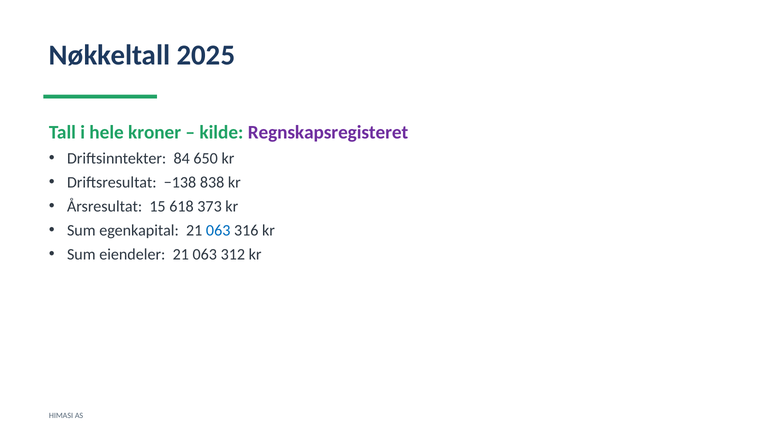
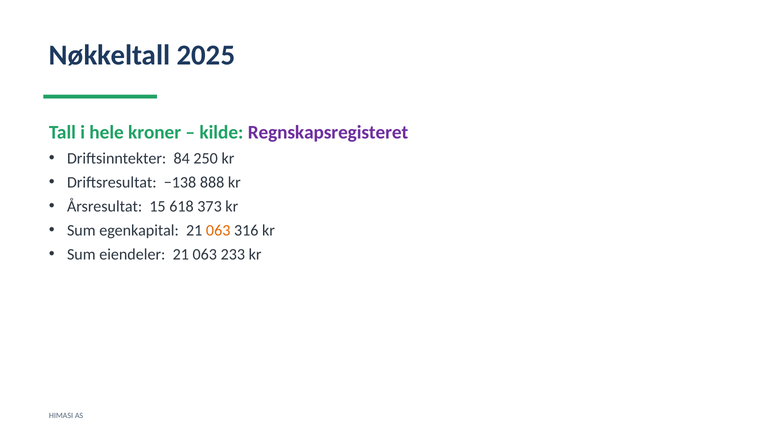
650: 650 -> 250
838: 838 -> 888
063 at (218, 231) colour: blue -> orange
312: 312 -> 233
